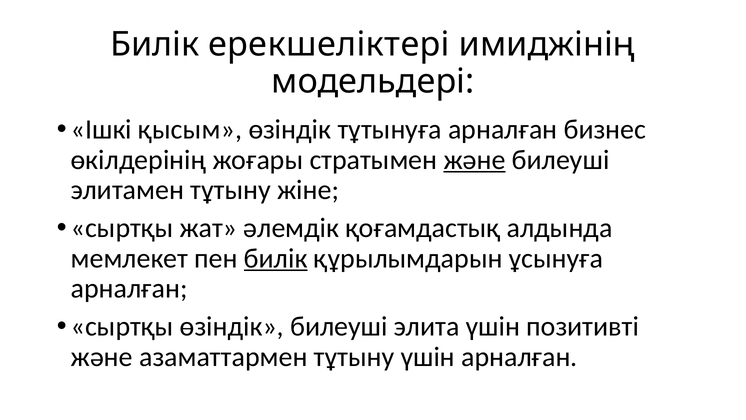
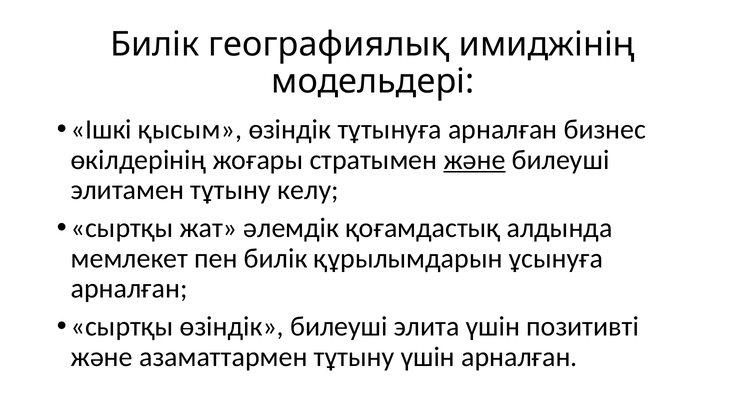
ерекшеліктері: ерекшеліктері -> географиялық
жіне: жіне -> келу
билік at (276, 258) underline: present -> none
